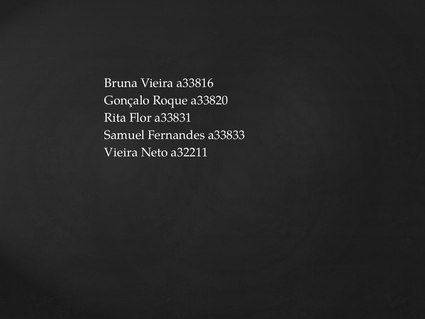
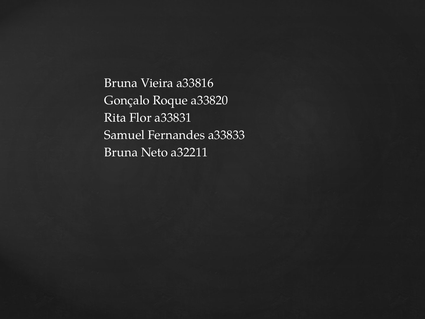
Vieira at (121, 152): Vieira -> Bruna
